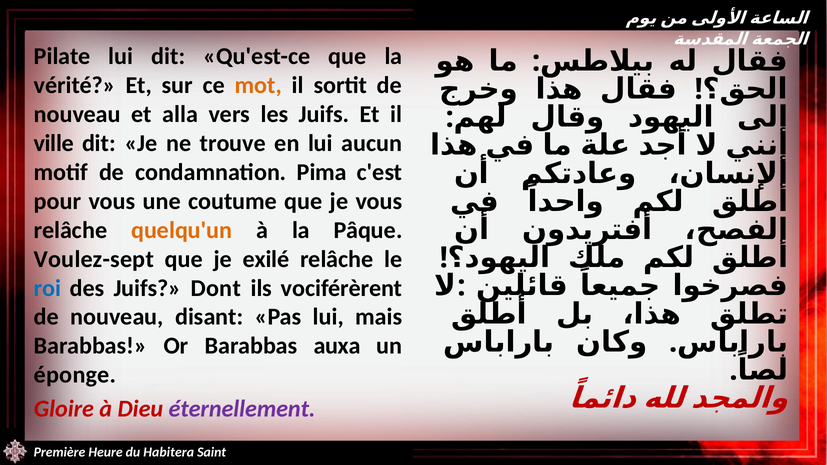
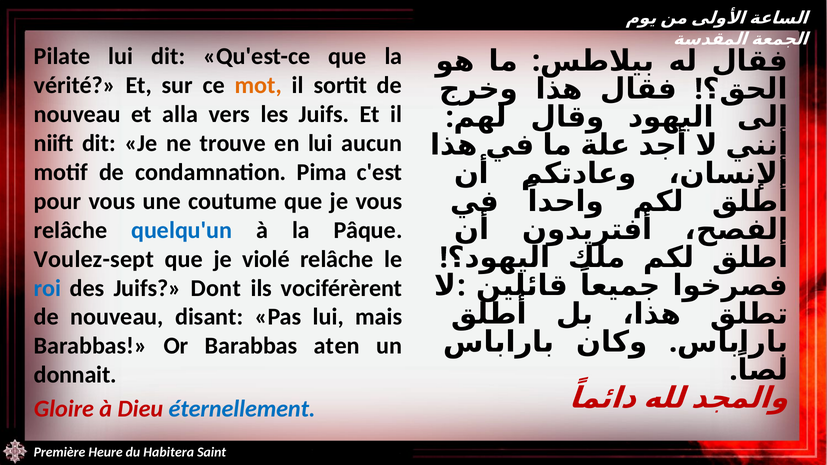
ville: ville -> niift
quelqu'un colour: orange -> blue
exilé: exilé -> violé
auxa: auxa -> aten
éponge: éponge -> donnait
éternellement colour: purple -> blue
